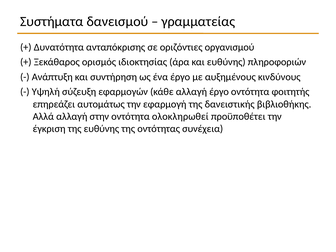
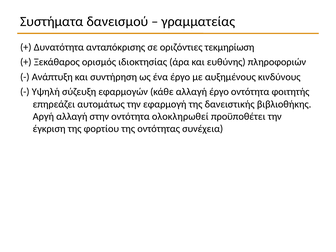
οργανισμού: οργανισμού -> τεκμηρίωση
Αλλά: Αλλά -> Αργή
της ευθύνης: ευθύνης -> φορτίου
